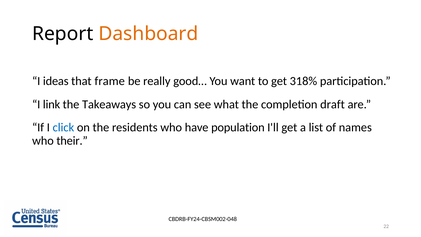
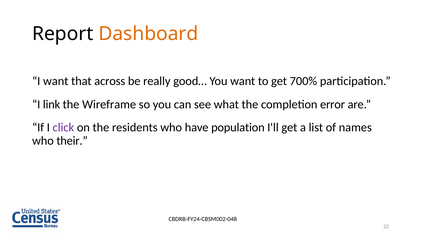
I ideas: ideas -> want
frame: frame -> across
318%: 318% -> 700%
Takeaways: Takeaways -> Wireframe
draft: draft -> error
click colour: blue -> purple
